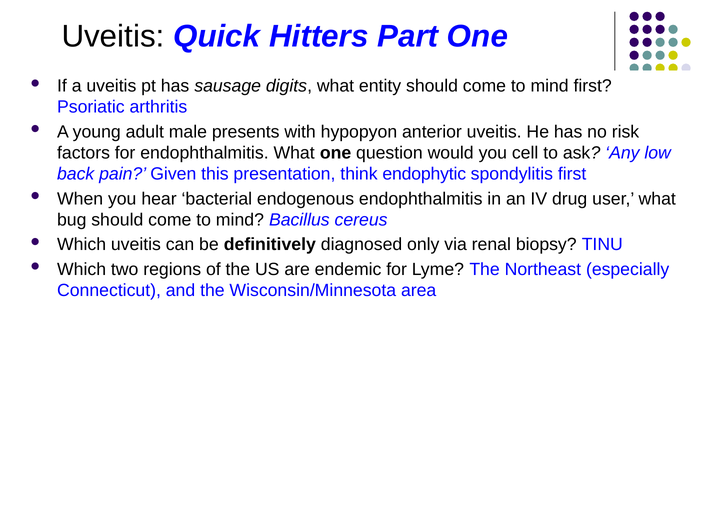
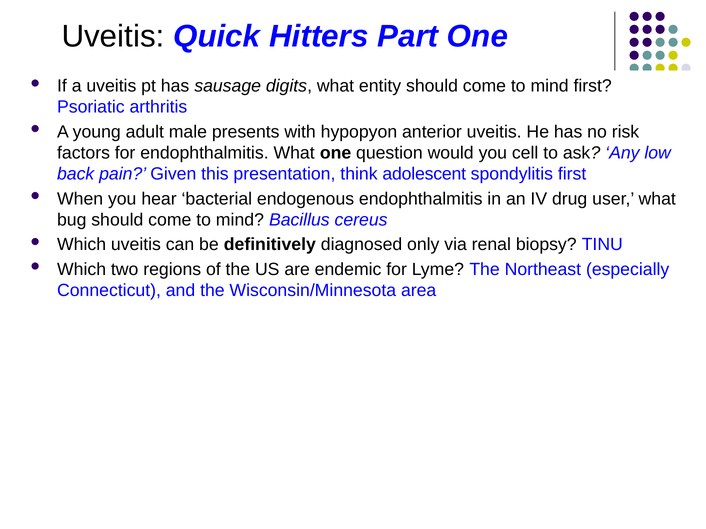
endophytic: endophytic -> adolescent
